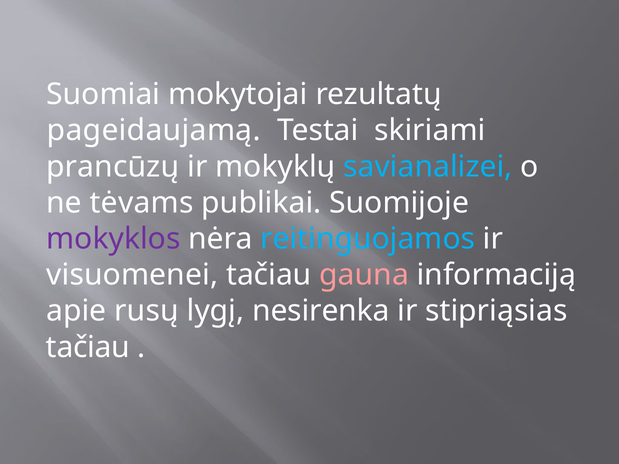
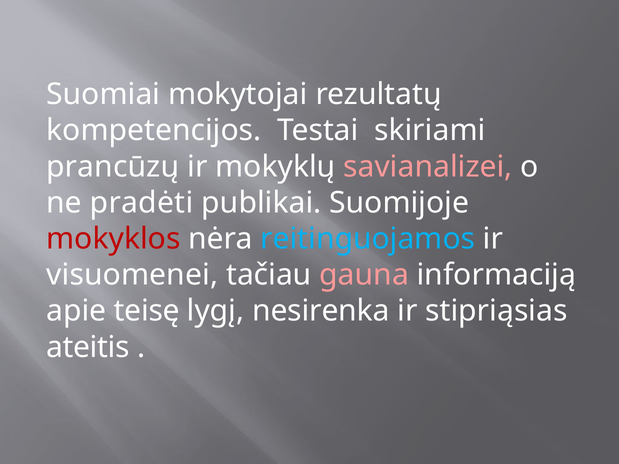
pageidaujamą: pageidaujamą -> kompetencijos
savianalizei colour: light blue -> pink
tėvams: tėvams -> pradėti
mokyklos colour: purple -> red
rusų: rusų -> teisę
tačiau at (88, 347): tačiau -> ateitis
